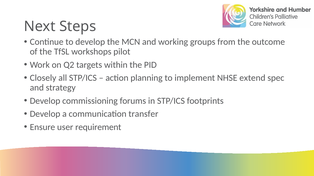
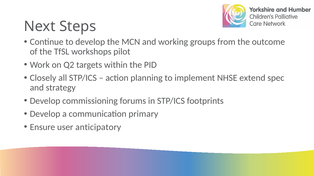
transfer: transfer -> primary
requirement: requirement -> anticipatory
